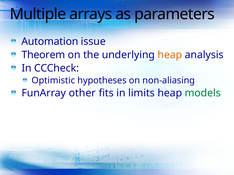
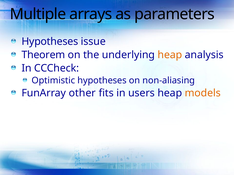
Automation at (50, 42): Automation -> Hypotheses
limits: limits -> users
models colour: green -> orange
